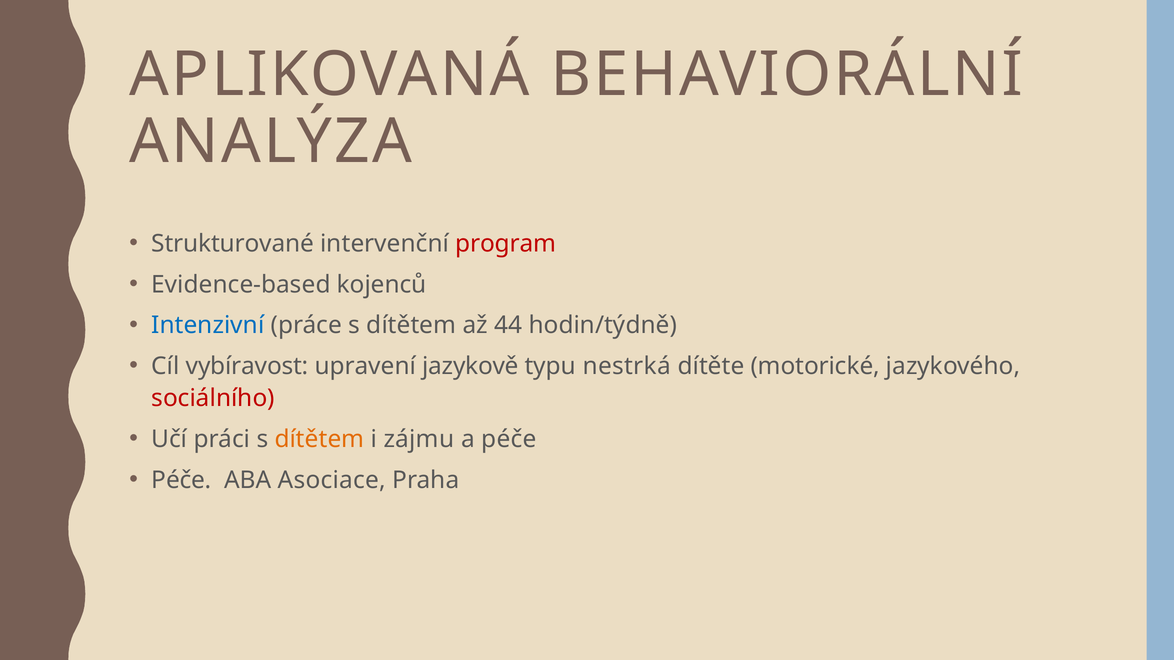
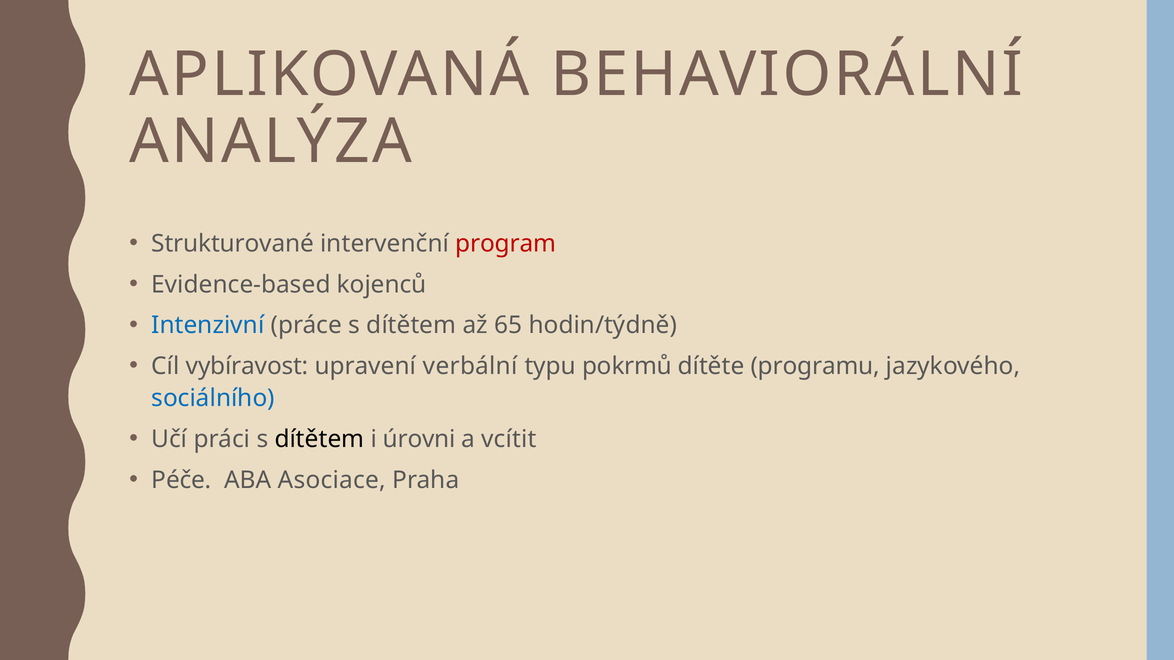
44: 44 -> 65
jazykově: jazykově -> verbální
nestrká: nestrká -> pokrmů
motorické: motorické -> programu
sociálního colour: red -> blue
dítětem at (319, 439) colour: orange -> black
zájmu: zájmu -> úrovni
a péče: péče -> vcítit
